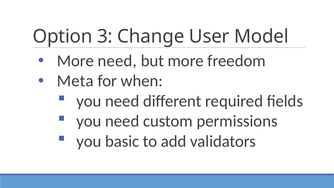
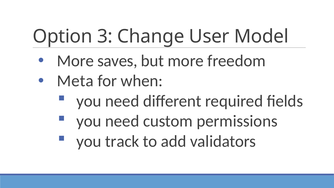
More need: need -> saves
basic: basic -> track
